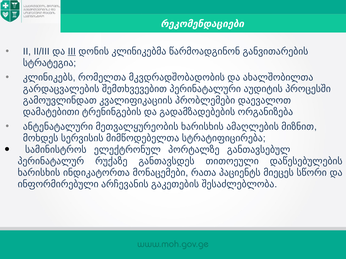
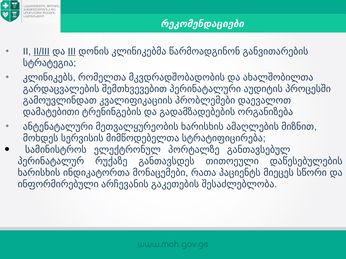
II/III underline: none -> present
